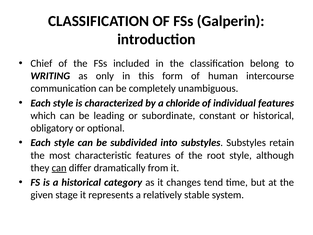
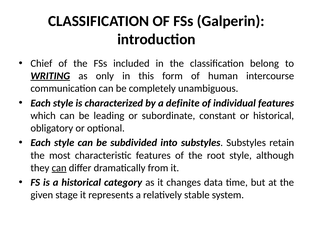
WRITING underline: none -> present
chloride: chloride -> definite
tend: tend -> data
